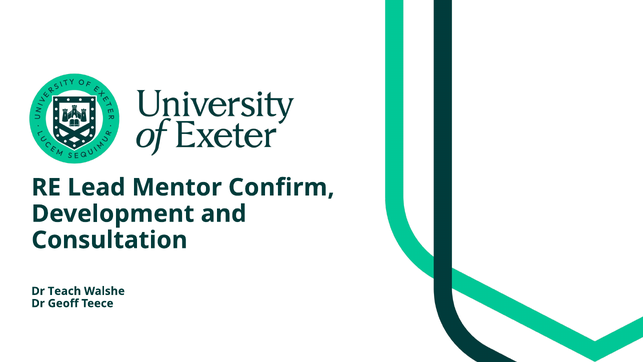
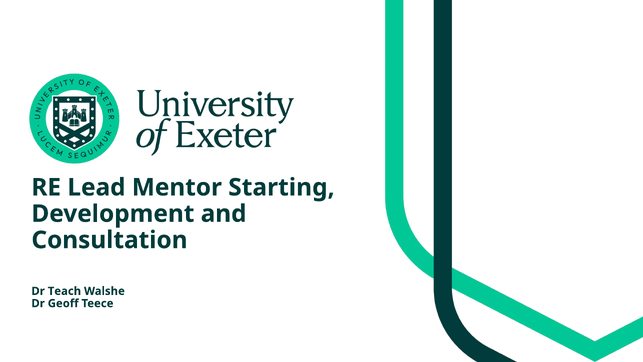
Confirm: Confirm -> Starting
